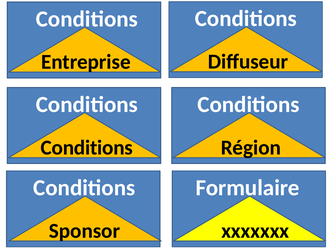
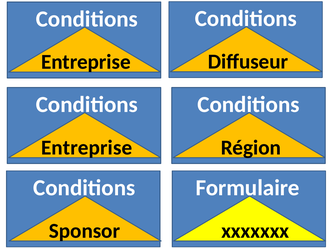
Conditions at (87, 148): Conditions -> Entreprise
